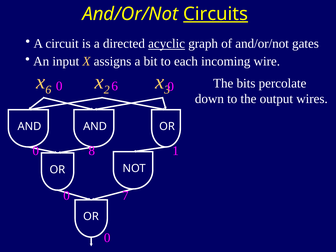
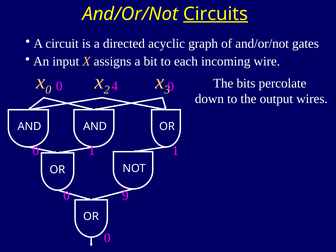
acyclic underline: present -> none
x 6: 6 -> 0
0 6: 6 -> 4
0 8: 8 -> 1
7: 7 -> 9
